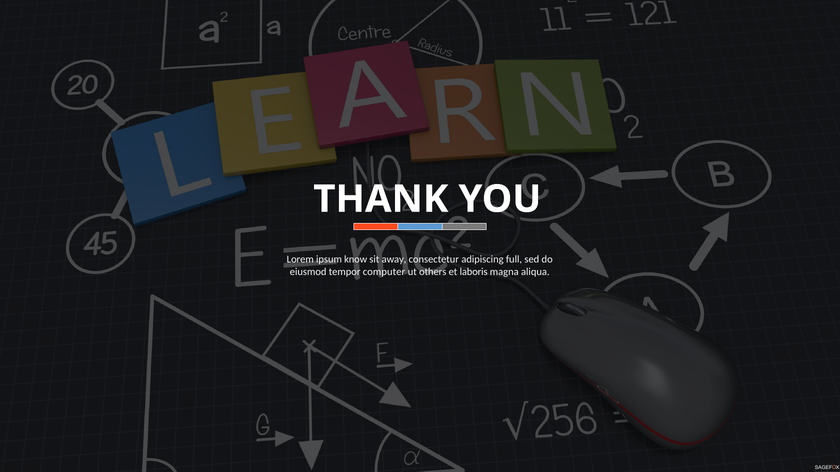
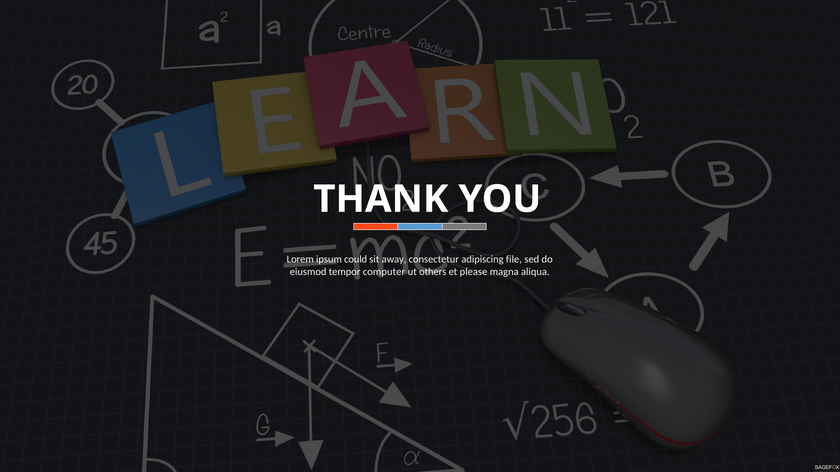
know: know -> could
full: full -> file
laboris: laboris -> please
